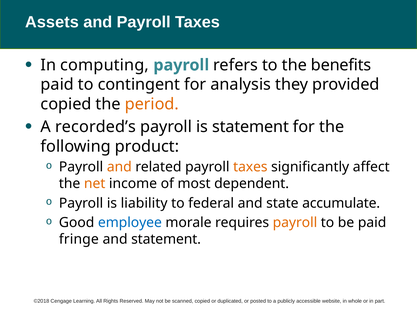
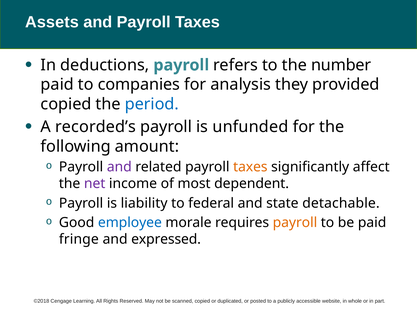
computing: computing -> deductions
benefits: benefits -> number
contingent: contingent -> companies
period colour: orange -> blue
is statement: statement -> unfunded
product: product -> amount
and at (119, 167) colour: orange -> purple
net colour: orange -> purple
accumulate: accumulate -> detachable
and statement: statement -> expressed
